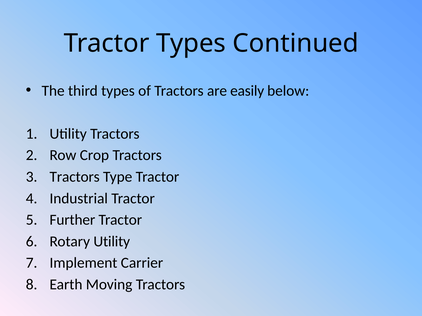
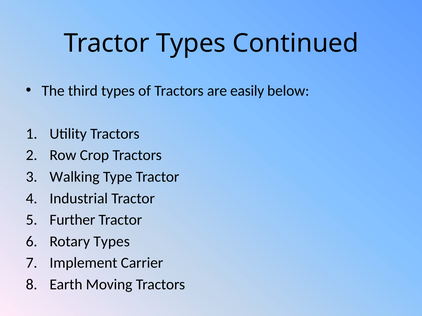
Tractors at (75, 177): Tractors -> Walking
Rotary Utility: Utility -> Types
